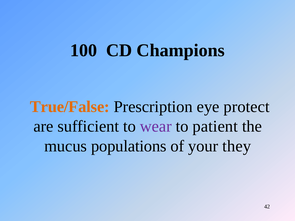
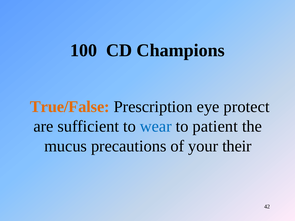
wear colour: purple -> blue
populations: populations -> precautions
they: they -> their
